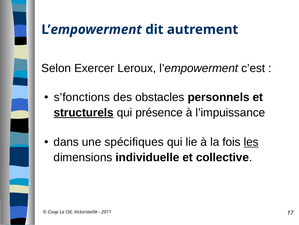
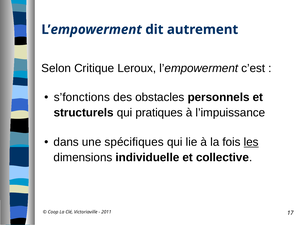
Exercer: Exercer -> Critique
structurels underline: present -> none
présence: présence -> pratiques
